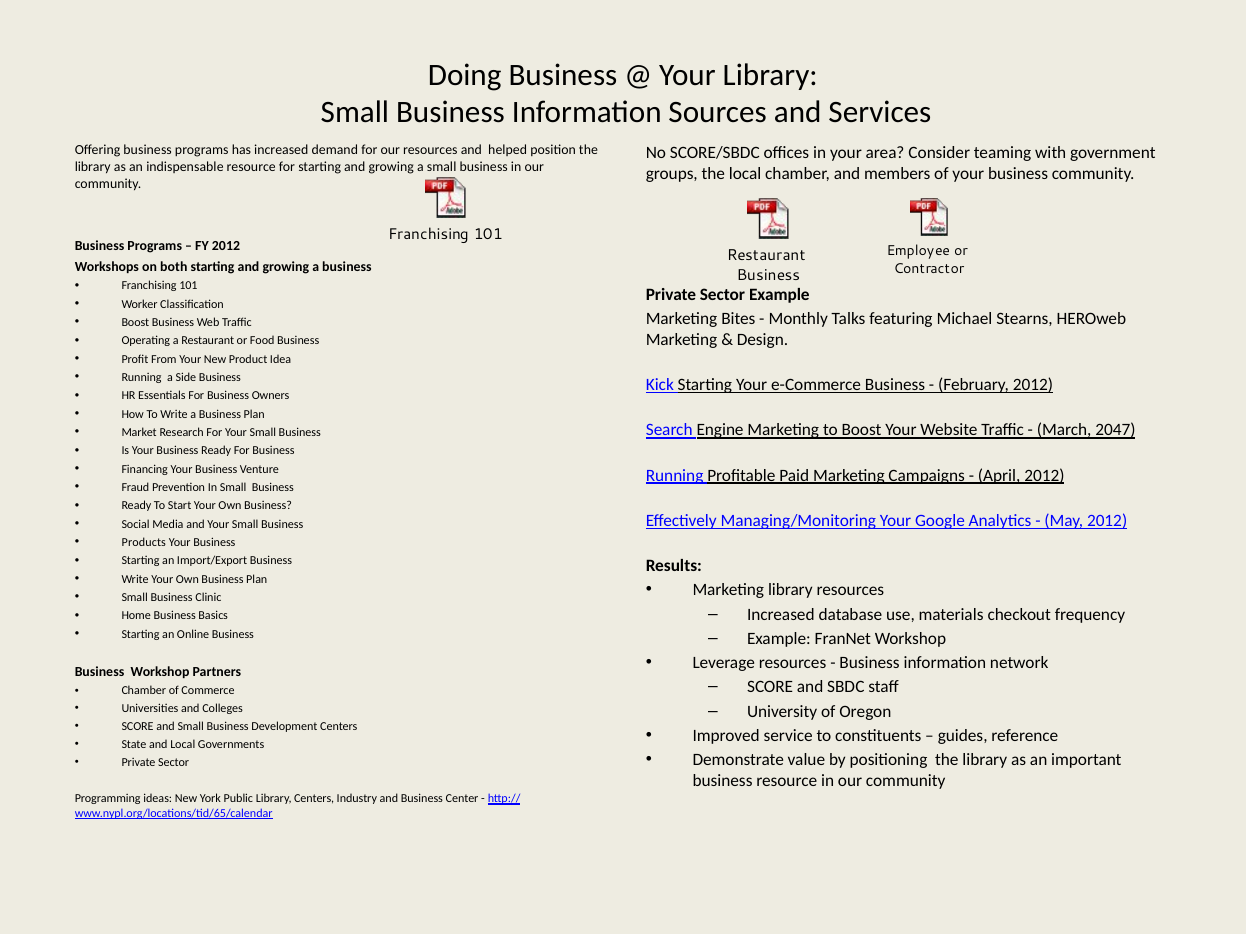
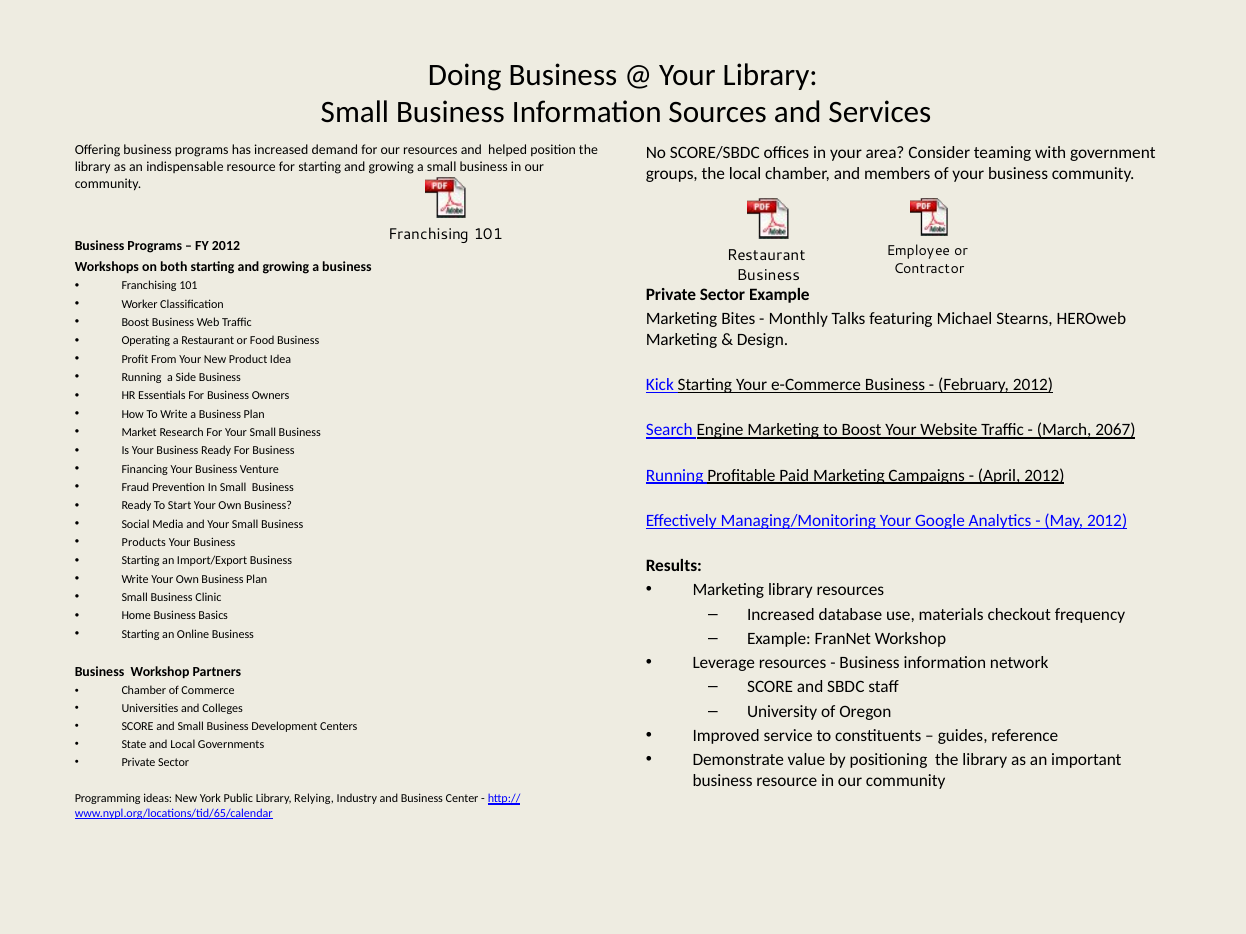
2047: 2047 -> 2067
Library Centers: Centers -> Relying
